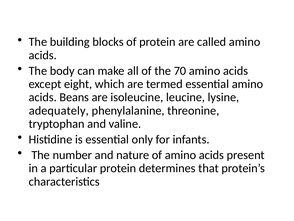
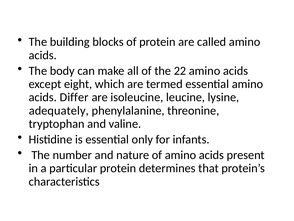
70: 70 -> 22
Beans: Beans -> Differ
